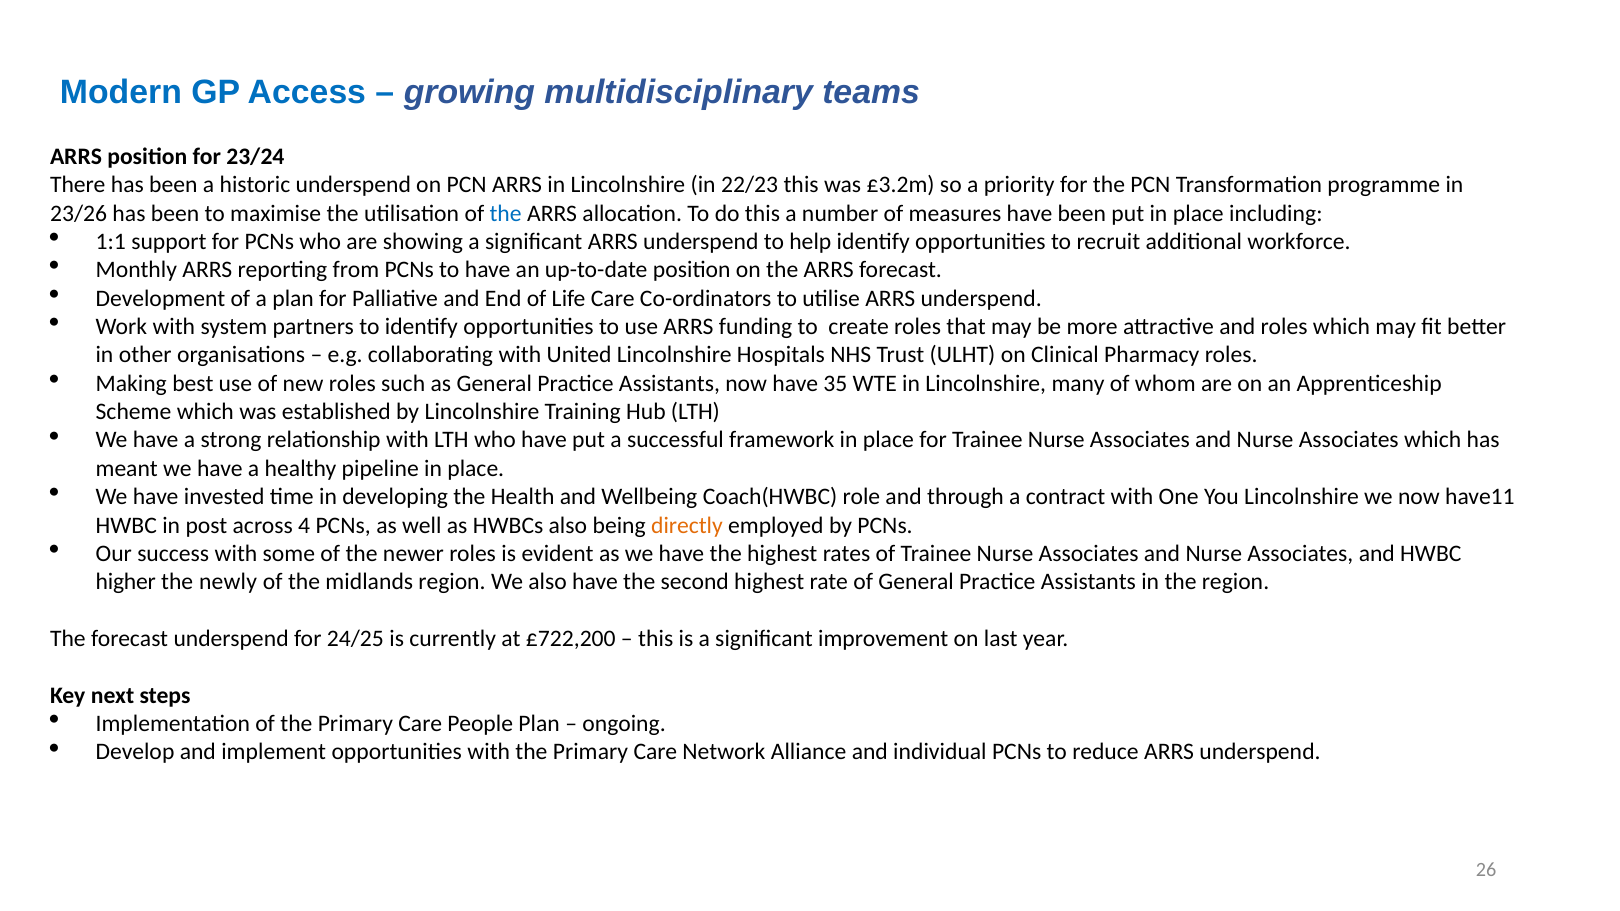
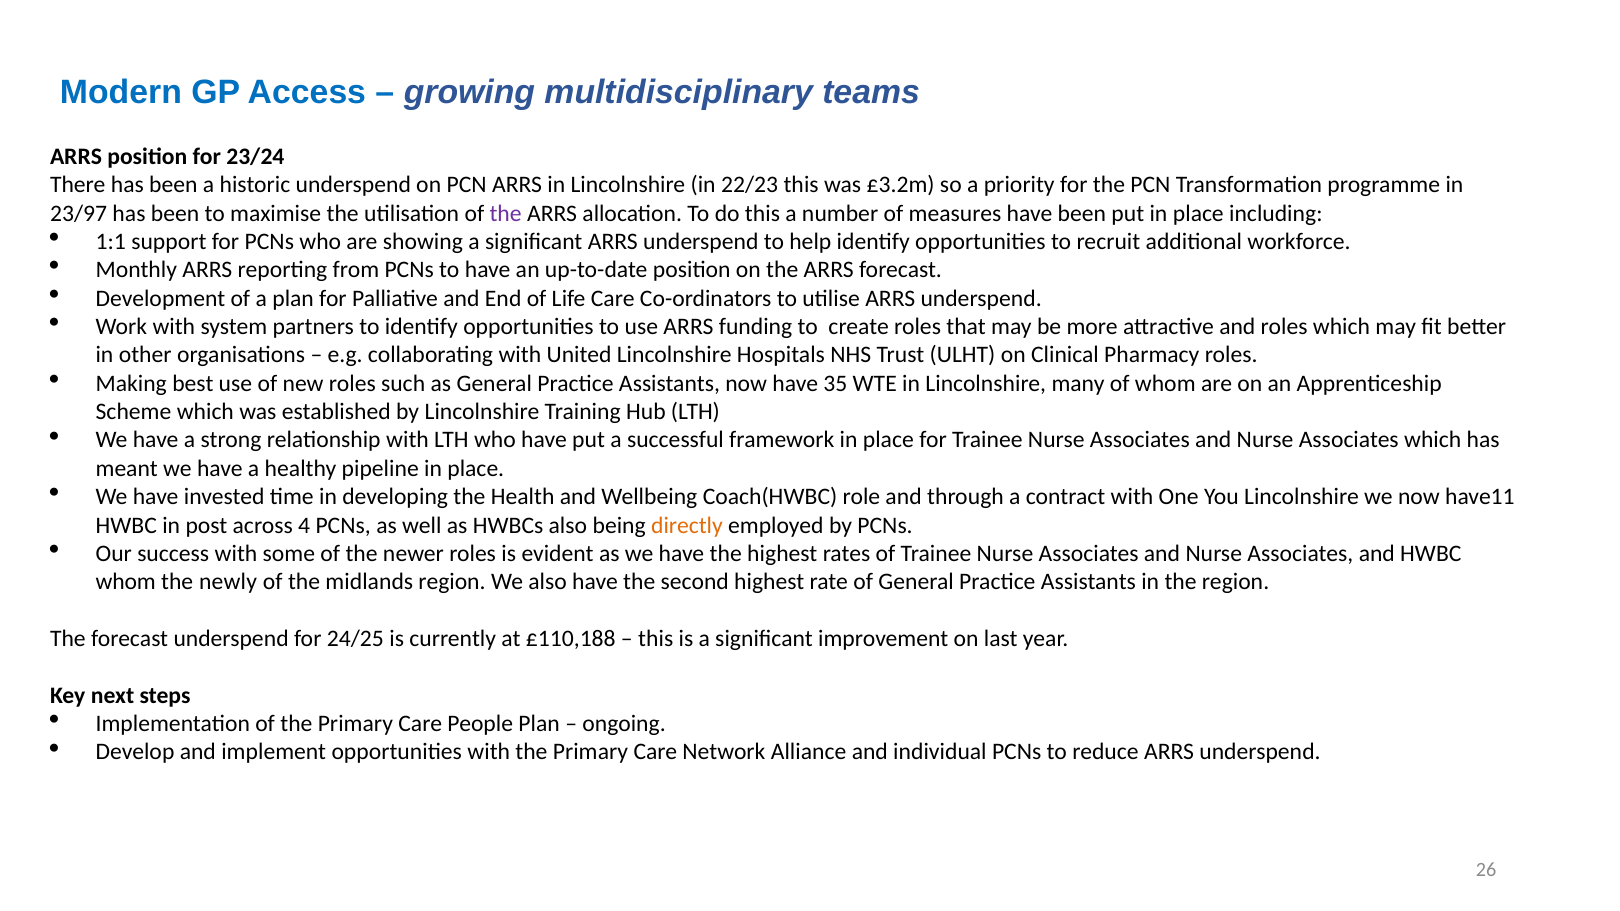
23/26: 23/26 -> 23/97
the at (506, 213) colour: blue -> purple
higher at (126, 582): higher -> whom
£722,200: £722,200 -> £110,188
